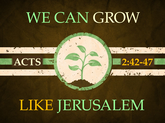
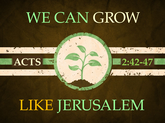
2:42-47 colour: yellow -> light green
